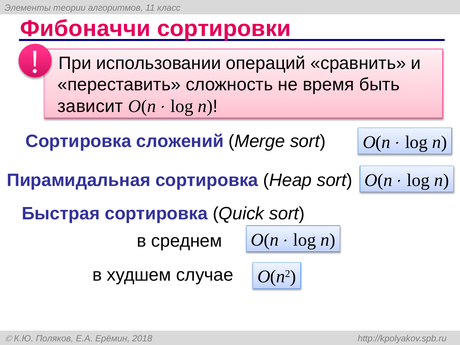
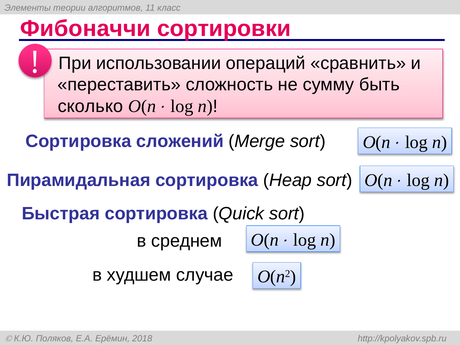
время: время -> сумму
зависит: зависит -> сколько
